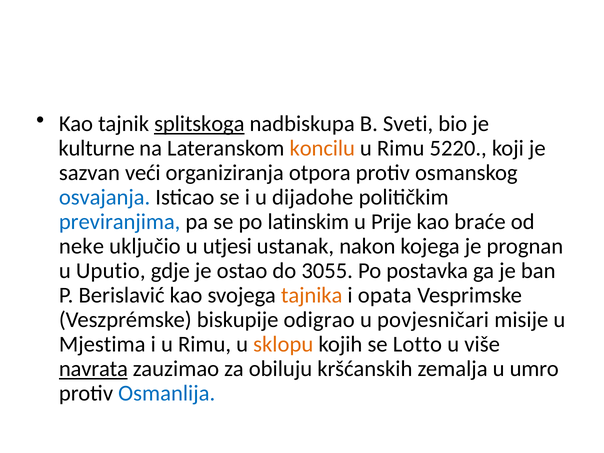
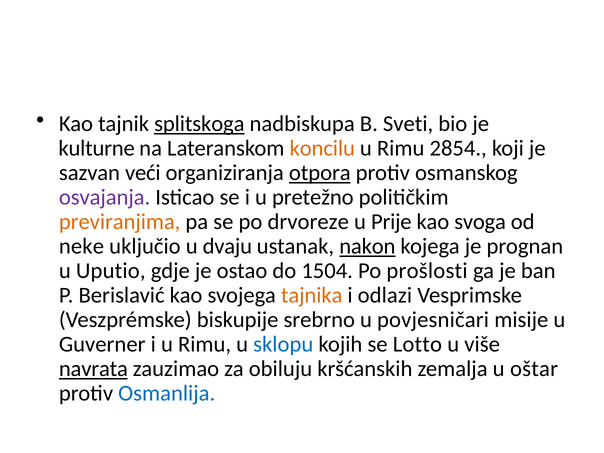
5220: 5220 -> 2854
otpora underline: none -> present
osvajanja colour: blue -> purple
dijadohe: dijadohe -> pretežno
previranjima colour: blue -> orange
latinskim: latinskim -> drvoreze
braće: braće -> svoga
utjesi: utjesi -> dvaju
nakon underline: none -> present
3055: 3055 -> 1504
postavka: postavka -> prošlosti
opata: opata -> odlazi
odigrao: odigrao -> srebrno
Mjestima: Mjestima -> Guverner
sklopu colour: orange -> blue
umro: umro -> oštar
